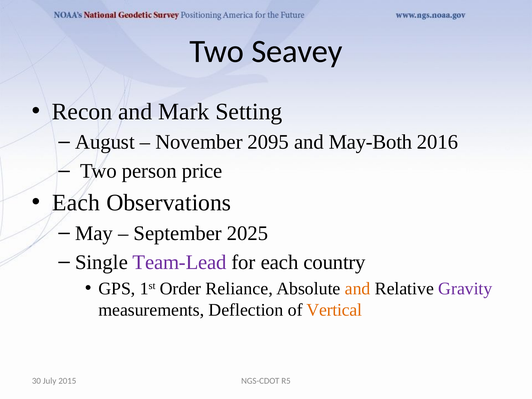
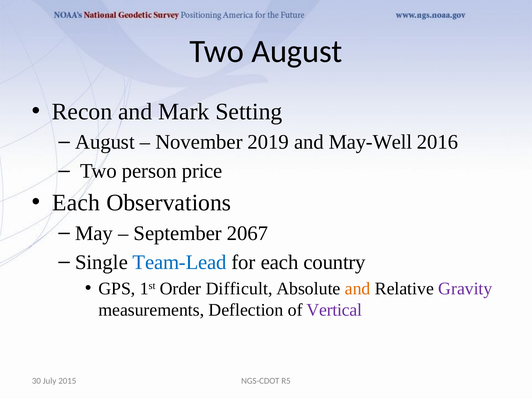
Two Seavey: Seavey -> August
2095: 2095 -> 2019
May-Both: May-Both -> May-Well
2025: 2025 -> 2067
Team-Lead colour: purple -> blue
Reliance: Reliance -> Difficult
Vertical colour: orange -> purple
